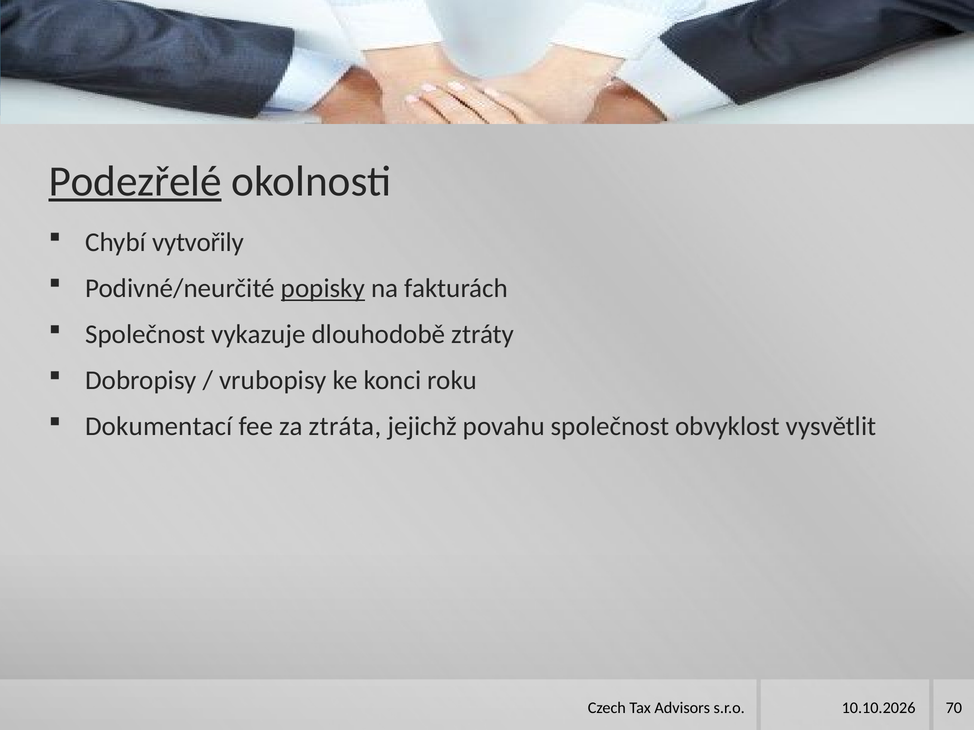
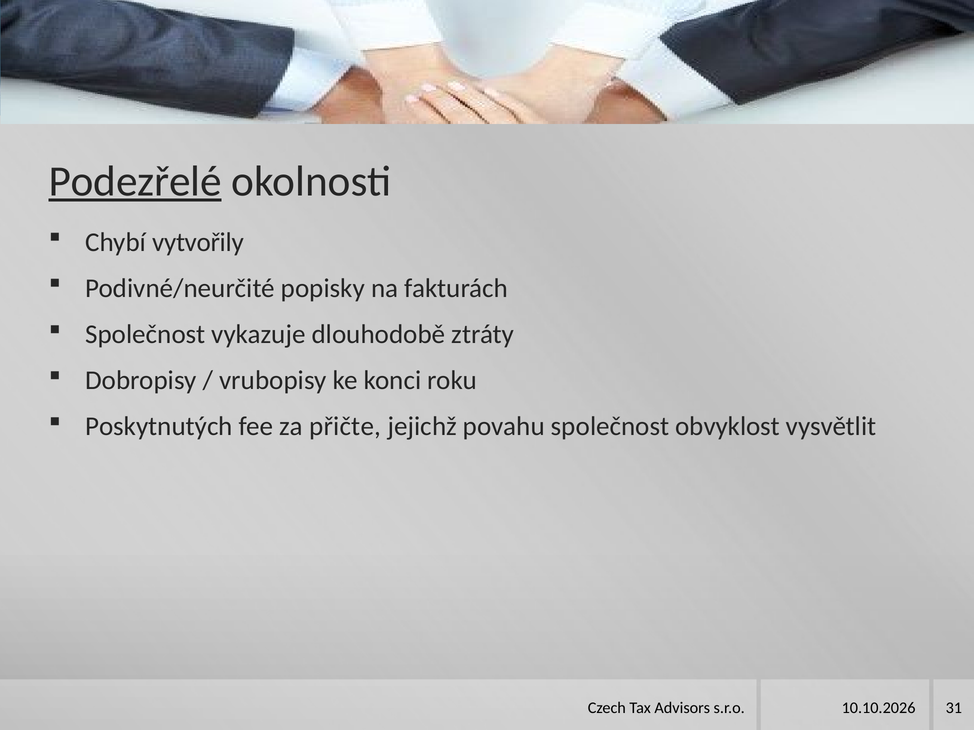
popisky underline: present -> none
Dokumentací: Dokumentací -> Poskytnutých
ztráta: ztráta -> přičte
70: 70 -> 31
